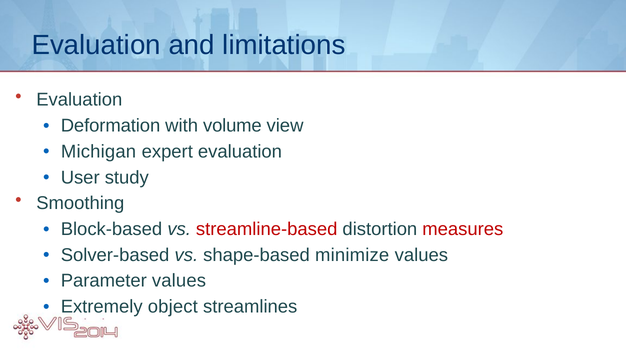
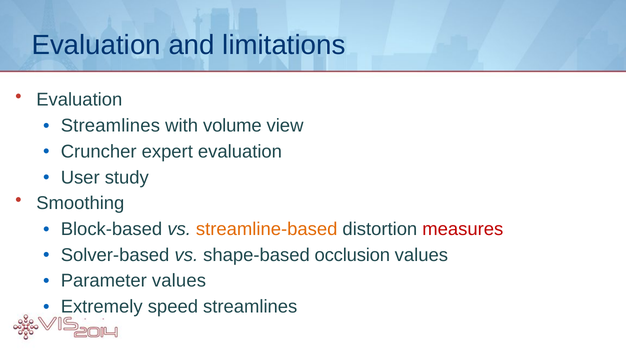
Deformation at (111, 126): Deformation -> Streamlines
Michigan: Michigan -> Cruncher
streamline-based colour: red -> orange
minimize: minimize -> occlusion
object: object -> speed
